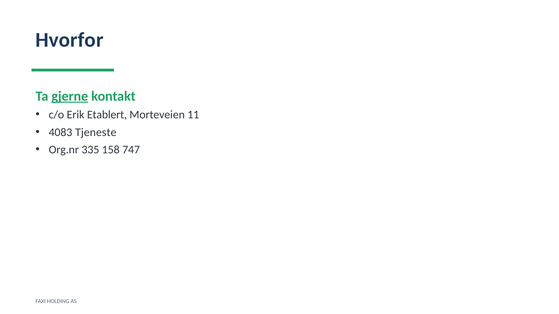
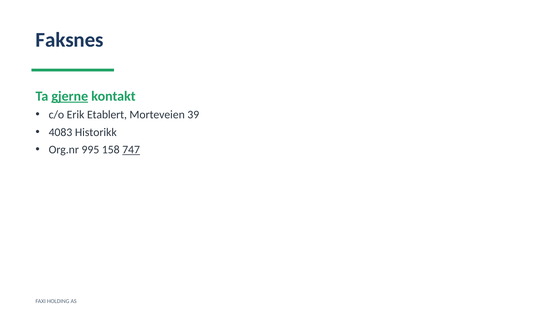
Hvorfor: Hvorfor -> Faksnes
11: 11 -> 39
Tjeneste: Tjeneste -> Historikk
335: 335 -> 995
747 underline: none -> present
